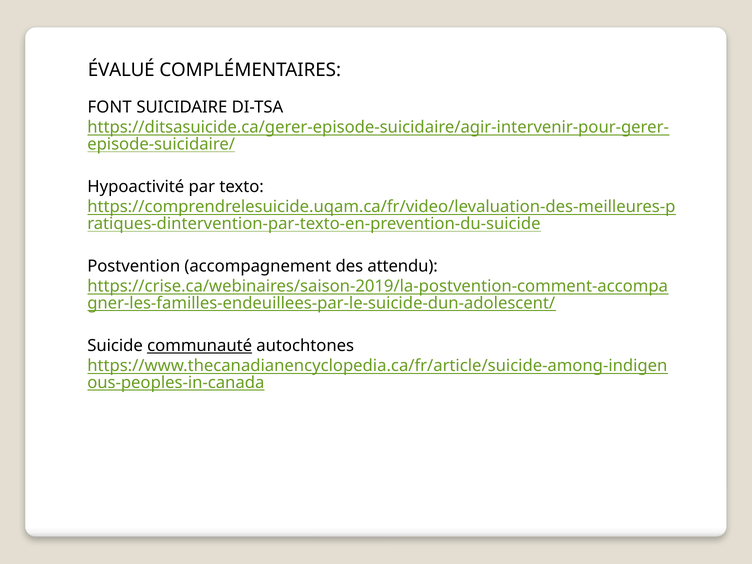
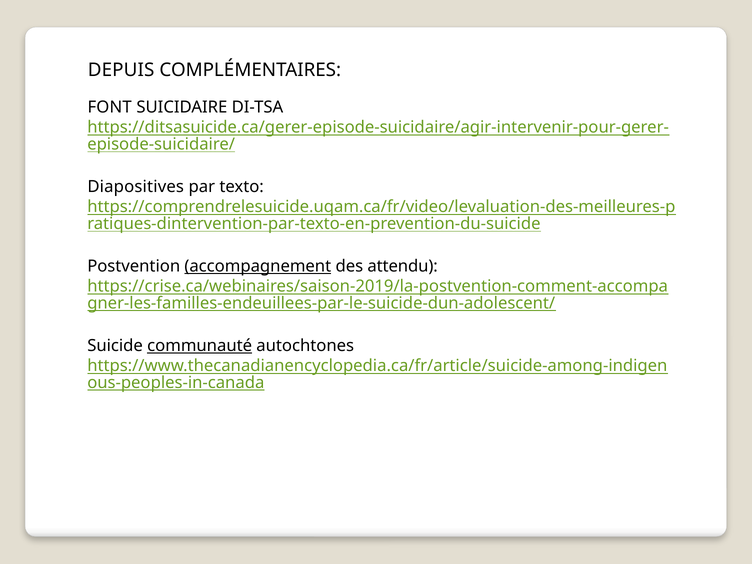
ÉVALUÉ: ÉVALUÉ -> DEPUIS
Hypoactivité: Hypoactivité -> Diapositives
accompagnement underline: none -> present
